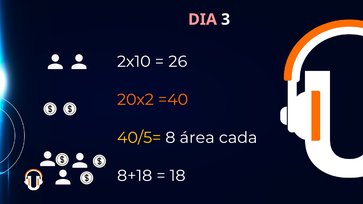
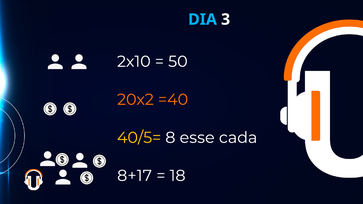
DIA colour: pink -> light blue
26: 26 -> 50
área: área -> esse
8+18: 8+18 -> 8+17
